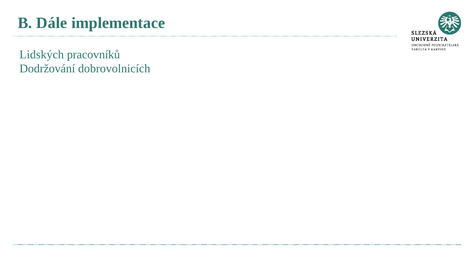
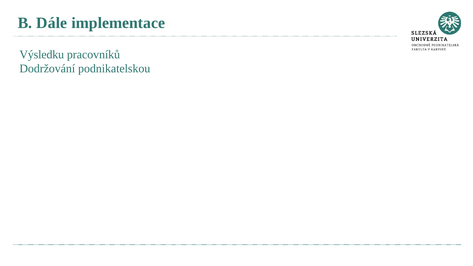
Lidských: Lidských -> Výsledku
dobrovolnicích: dobrovolnicích -> podnikatelskou
